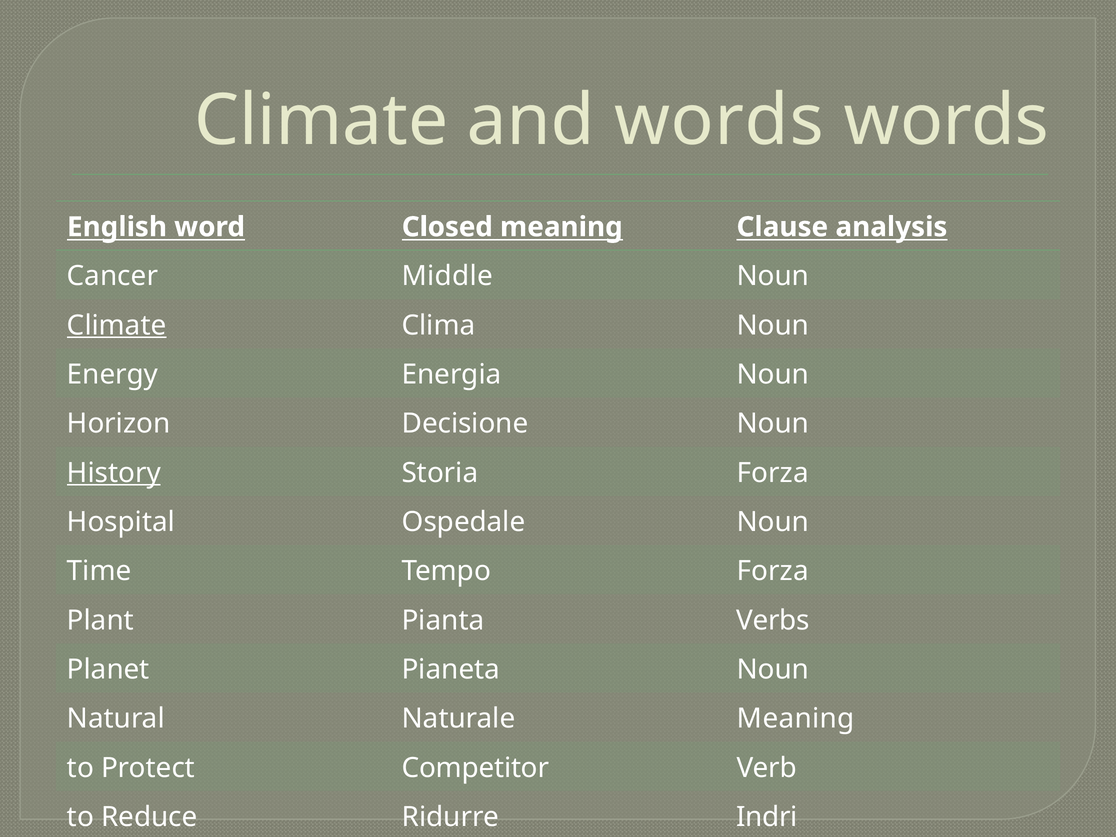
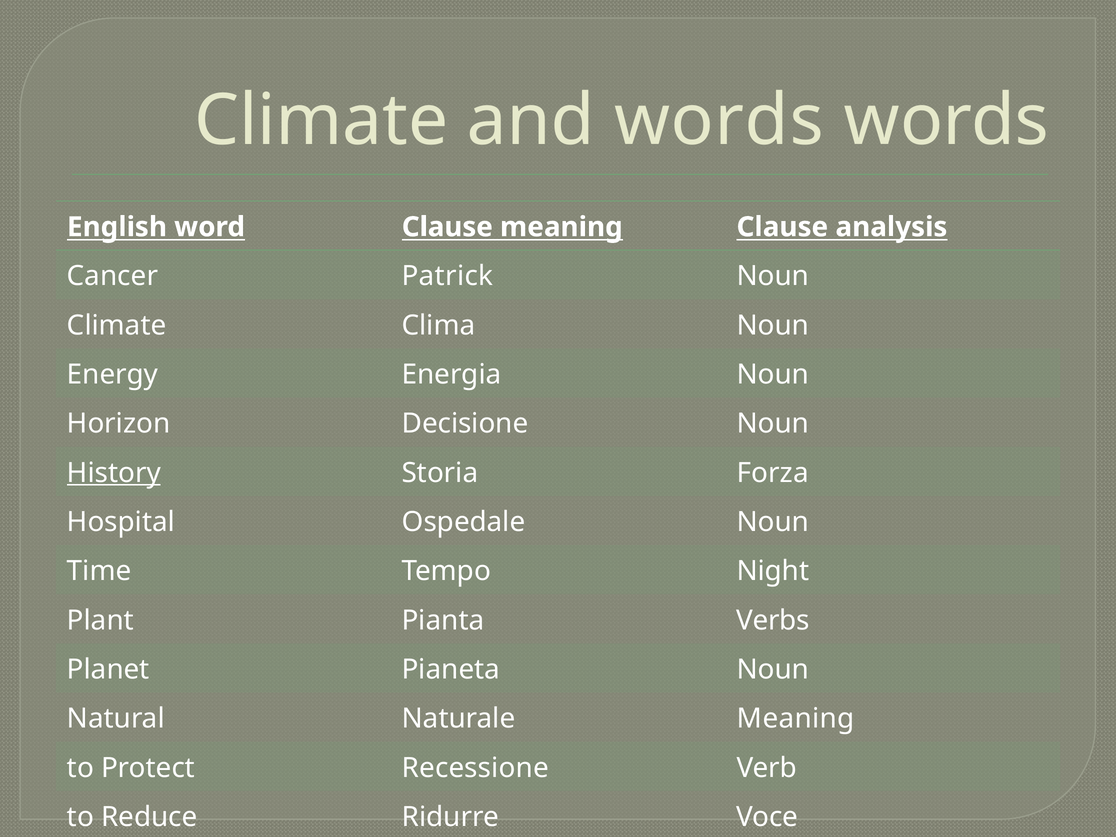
word Closed: Closed -> Clause
Middle: Middle -> Patrick
Climate at (117, 325) underline: present -> none
Tempo Forza: Forza -> Night
Competitor: Competitor -> Recessione
Indri: Indri -> Voce
